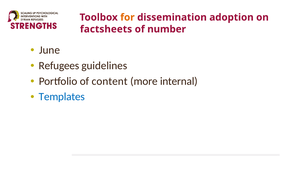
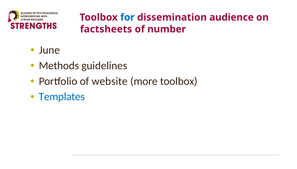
for colour: orange -> blue
adoption: adoption -> audience
Refugees: Refugees -> Methods
content: content -> website
more internal: internal -> toolbox
